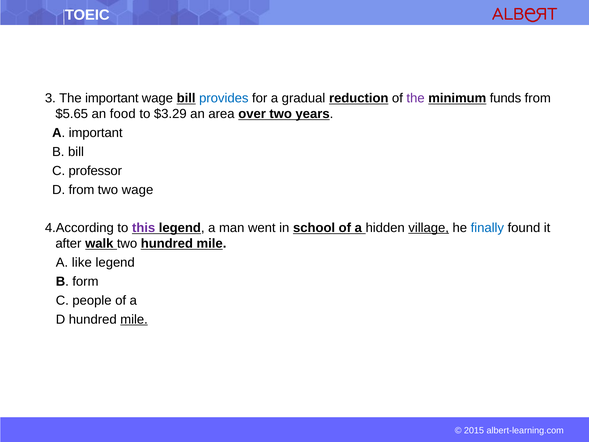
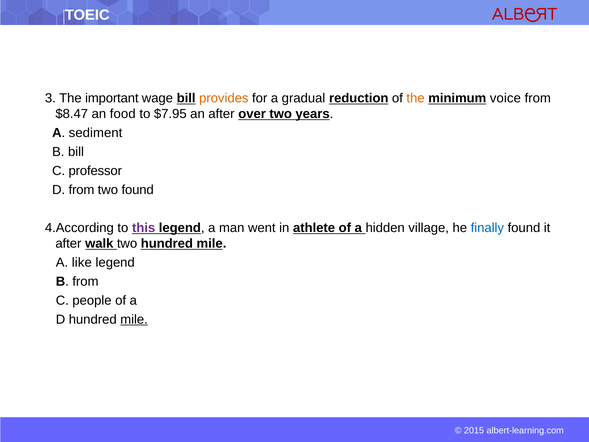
provides colour: blue -> orange
the at (416, 98) colour: purple -> orange
funds: funds -> voice
$5.65: $5.65 -> $8.47
$3.29: $3.29 -> $7.95
an area: area -> after
A important: important -> sediment
two wage: wage -> found
school: school -> athlete
village underline: present -> none
B form: form -> from
